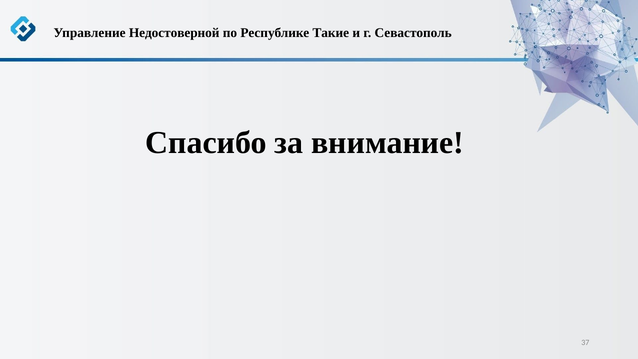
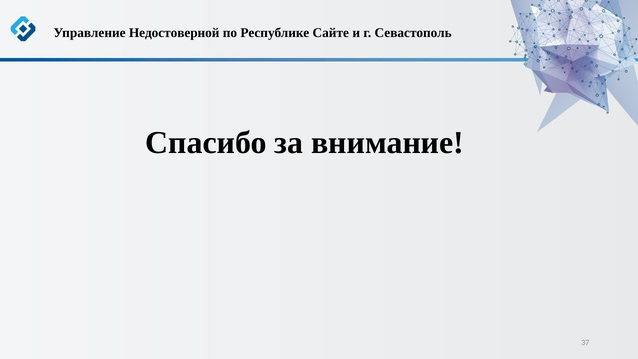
Такие: Такие -> Сайте
